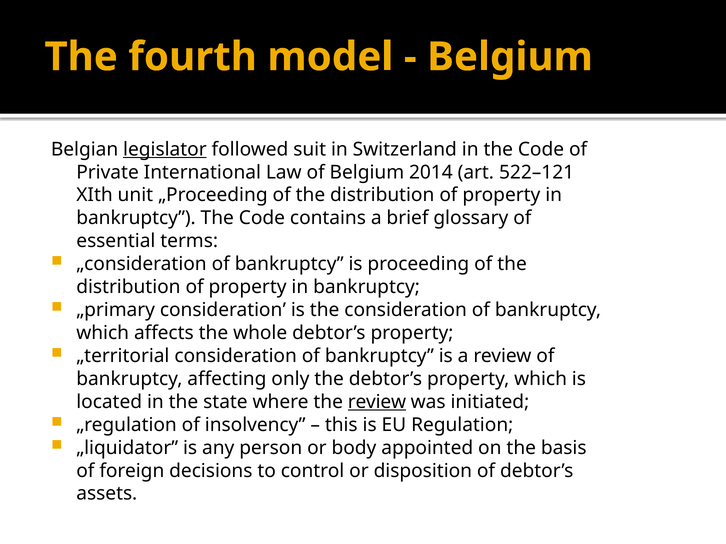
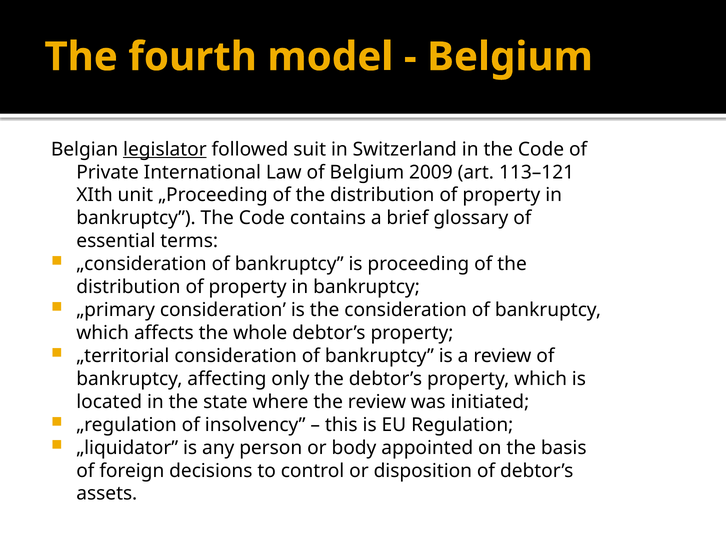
2014: 2014 -> 2009
522–121: 522–121 -> 113–121
review at (377, 402) underline: present -> none
